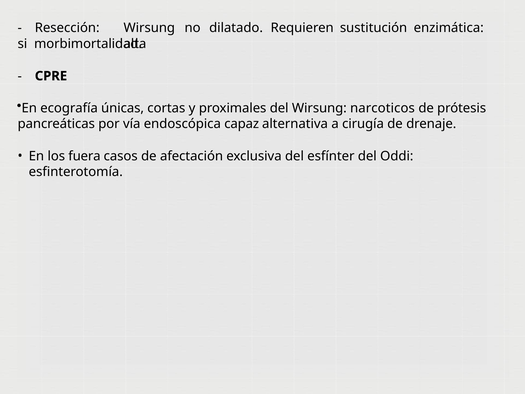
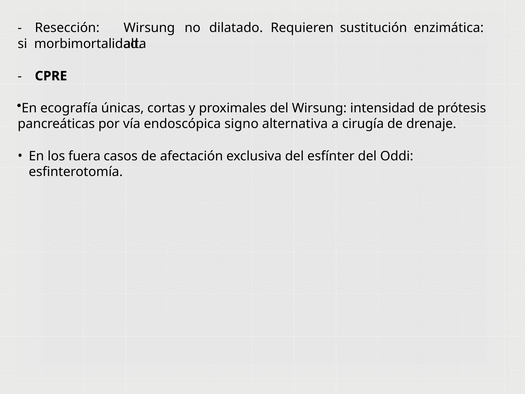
narcoticos: narcoticos -> intensidad
capaz: capaz -> signo
